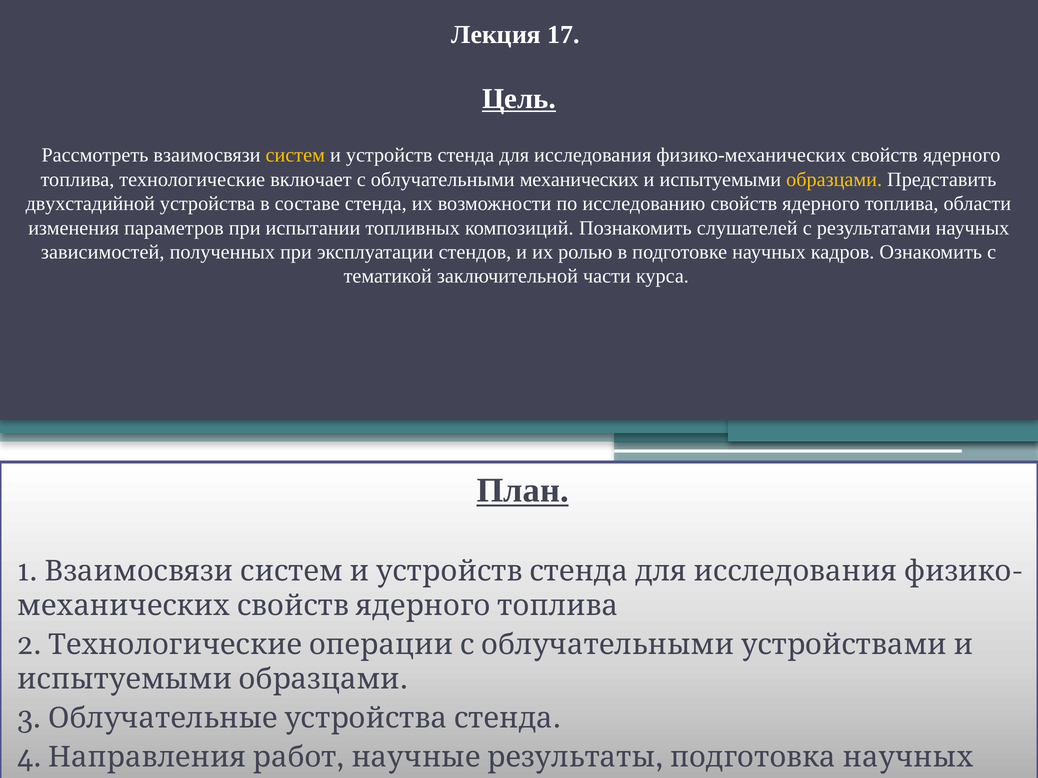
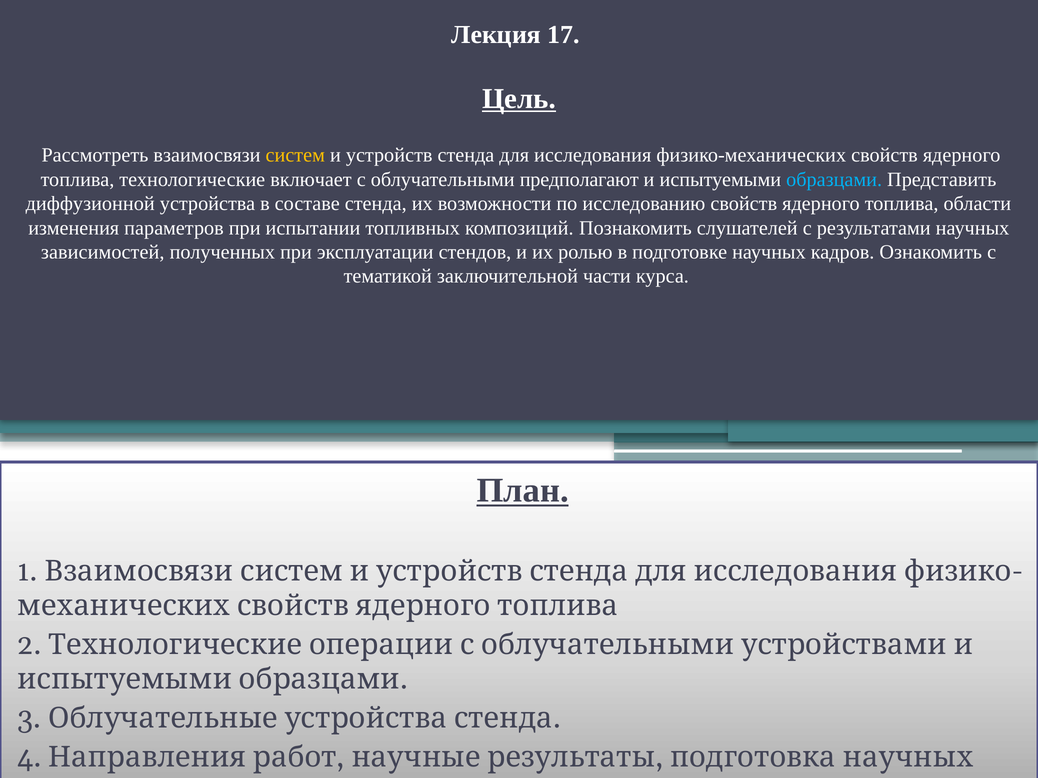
механических: механических -> предполагают
образцами colour: yellow -> light blue
двухстадийной: двухстадийной -> диффузионной
